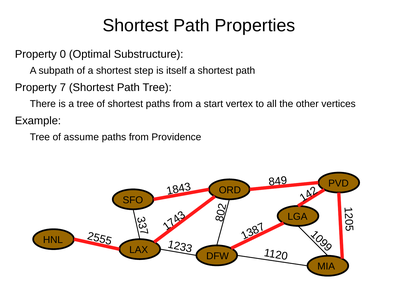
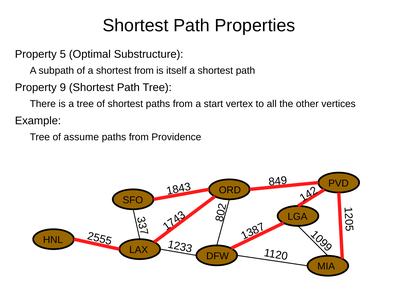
Property 0: 0 -> 5
shortest step: step -> from
Property 7: 7 -> 9
